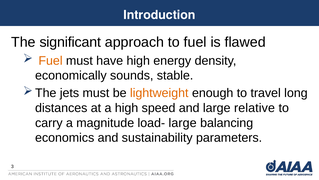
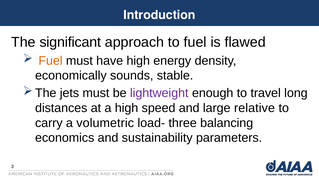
lightweight colour: orange -> purple
magnitude: magnitude -> volumetric
load- large: large -> three
